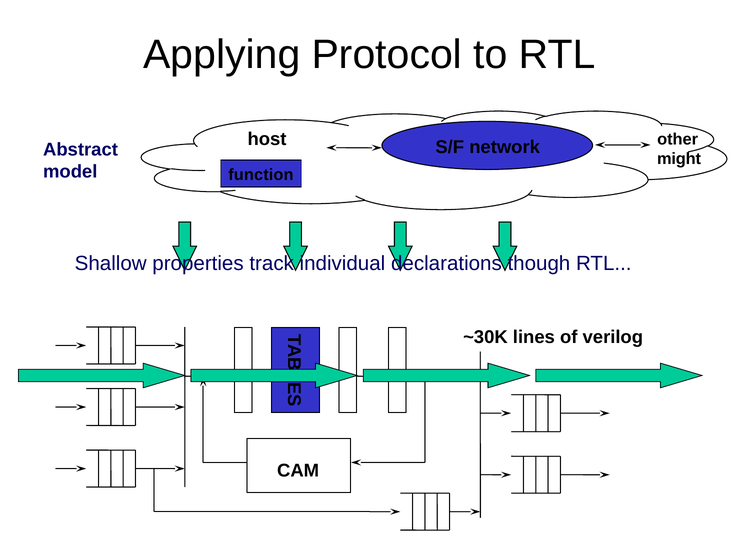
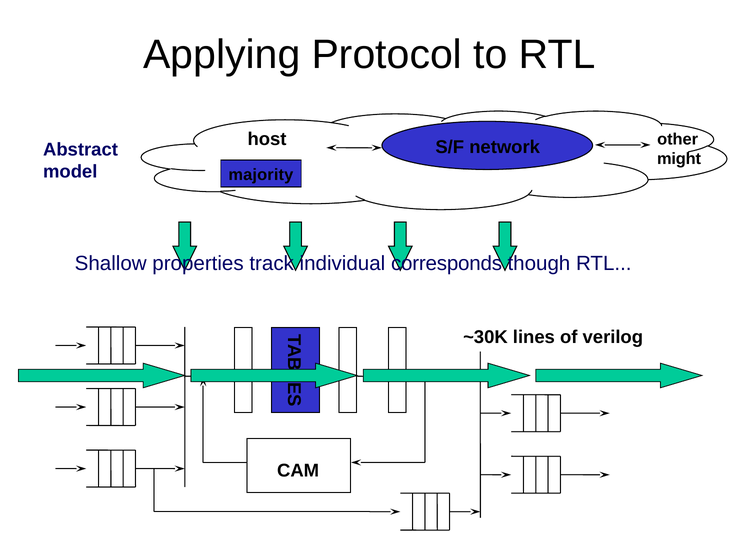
function: function -> majority
declarations: declarations -> corresponds
